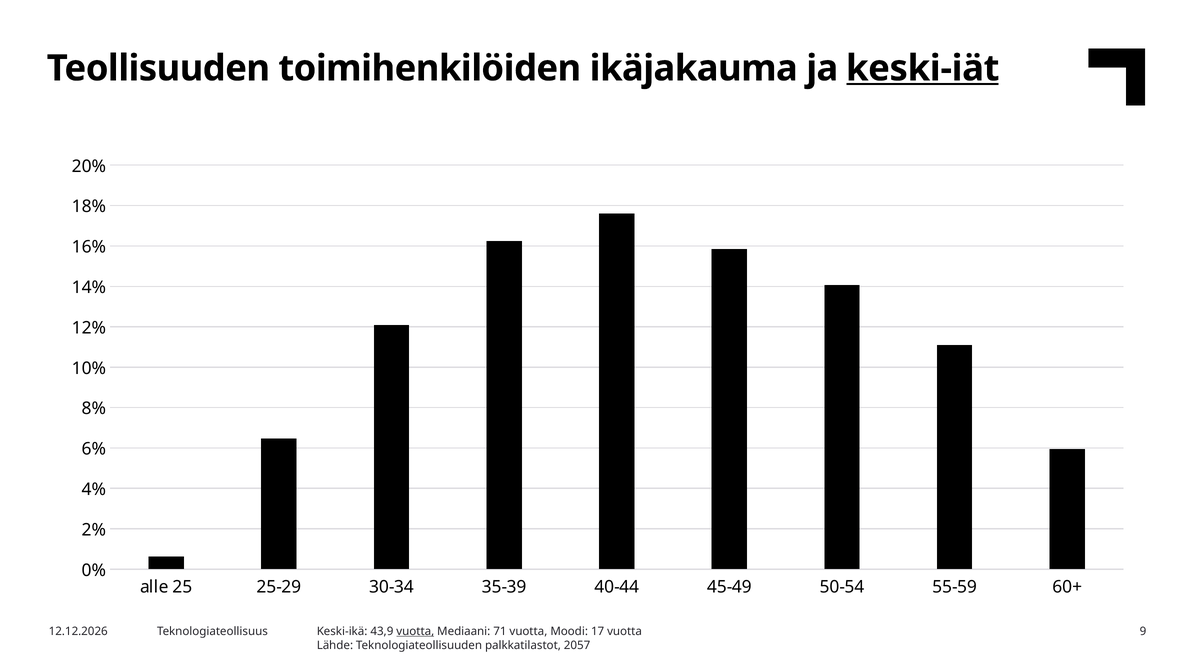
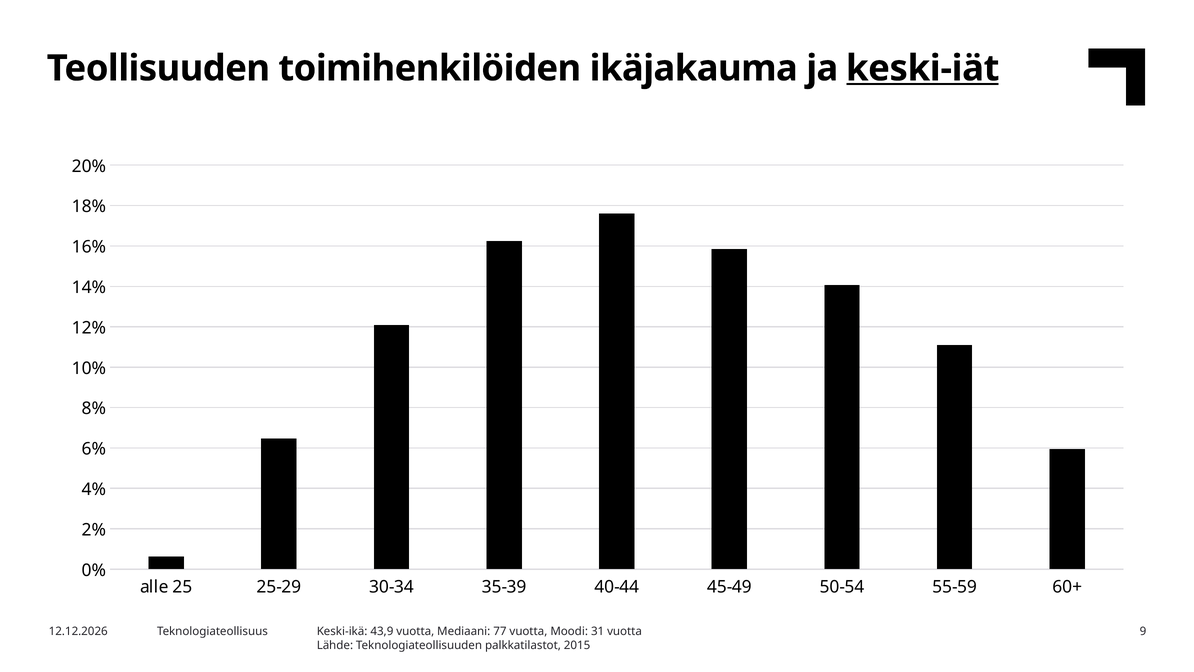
vuotta at (415, 631) underline: present -> none
71: 71 -> 77
17: 17 -> 31
2057: 2057 -> 2015
